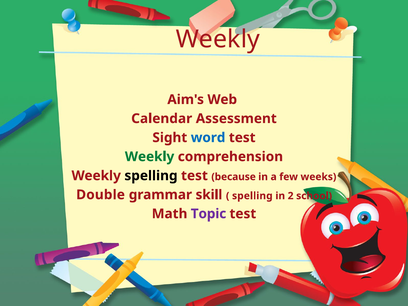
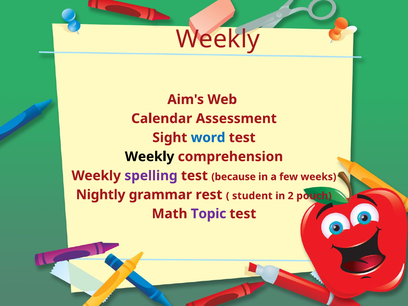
Weekly at (150, 157) colour: green -> black
spelling at (151, 176) colour: black -> purple
Double: Double -> Nightly
skill: skill -> rest
spelling at (252, 196): spelling -> student
school: school -> pouch
